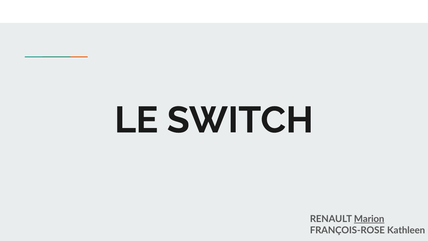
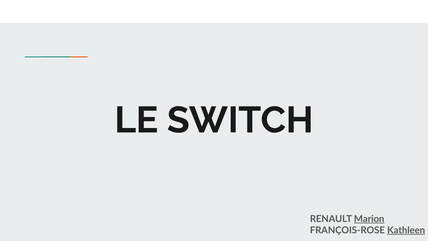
Kathleen underline: none -> present
